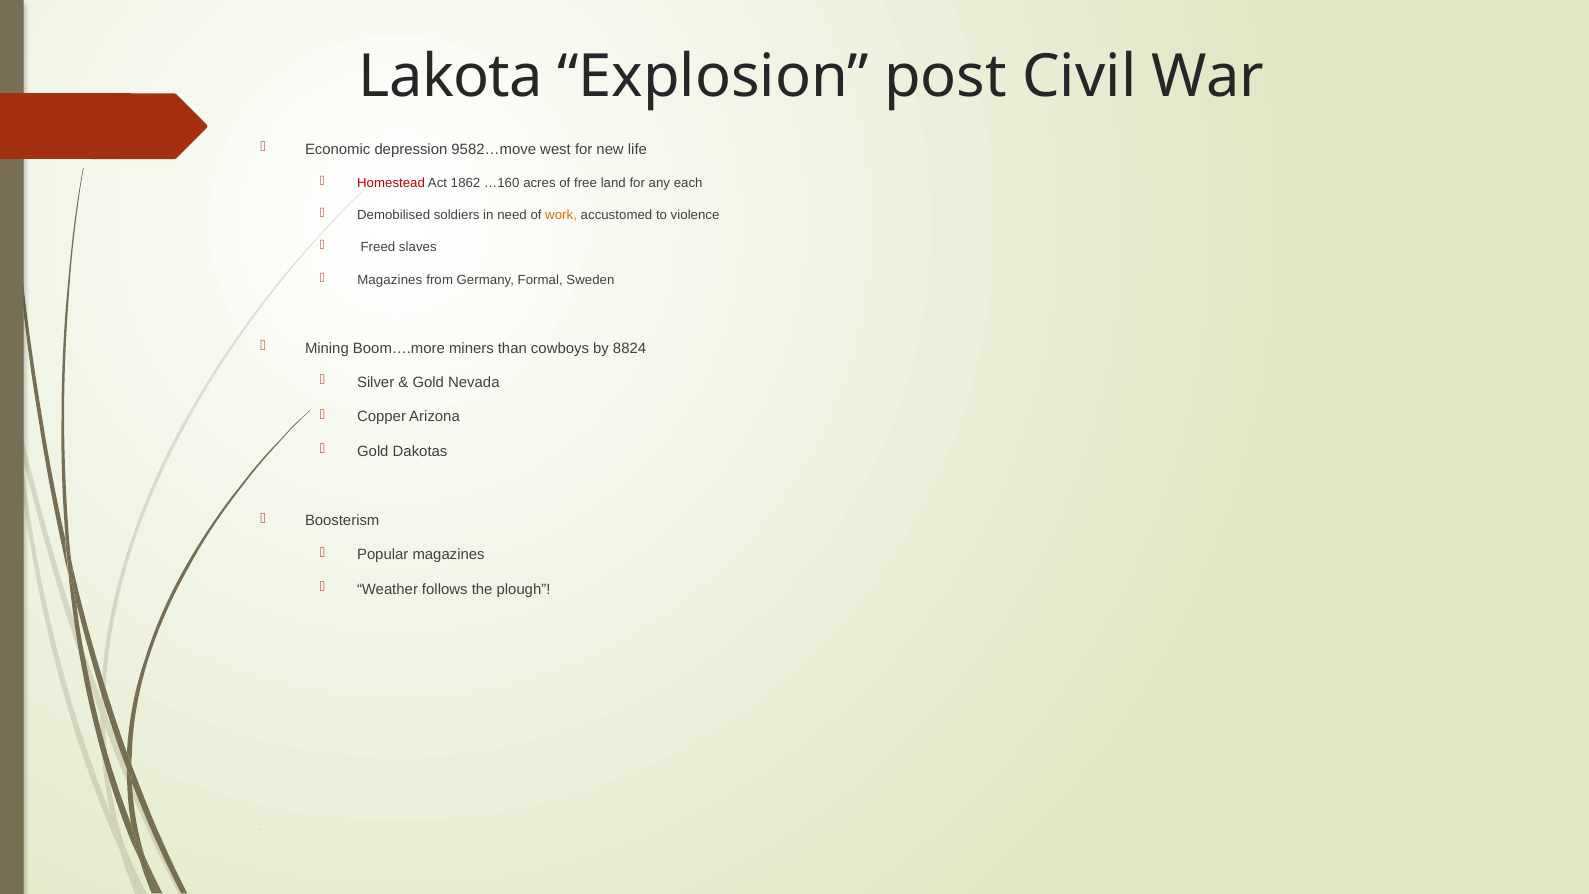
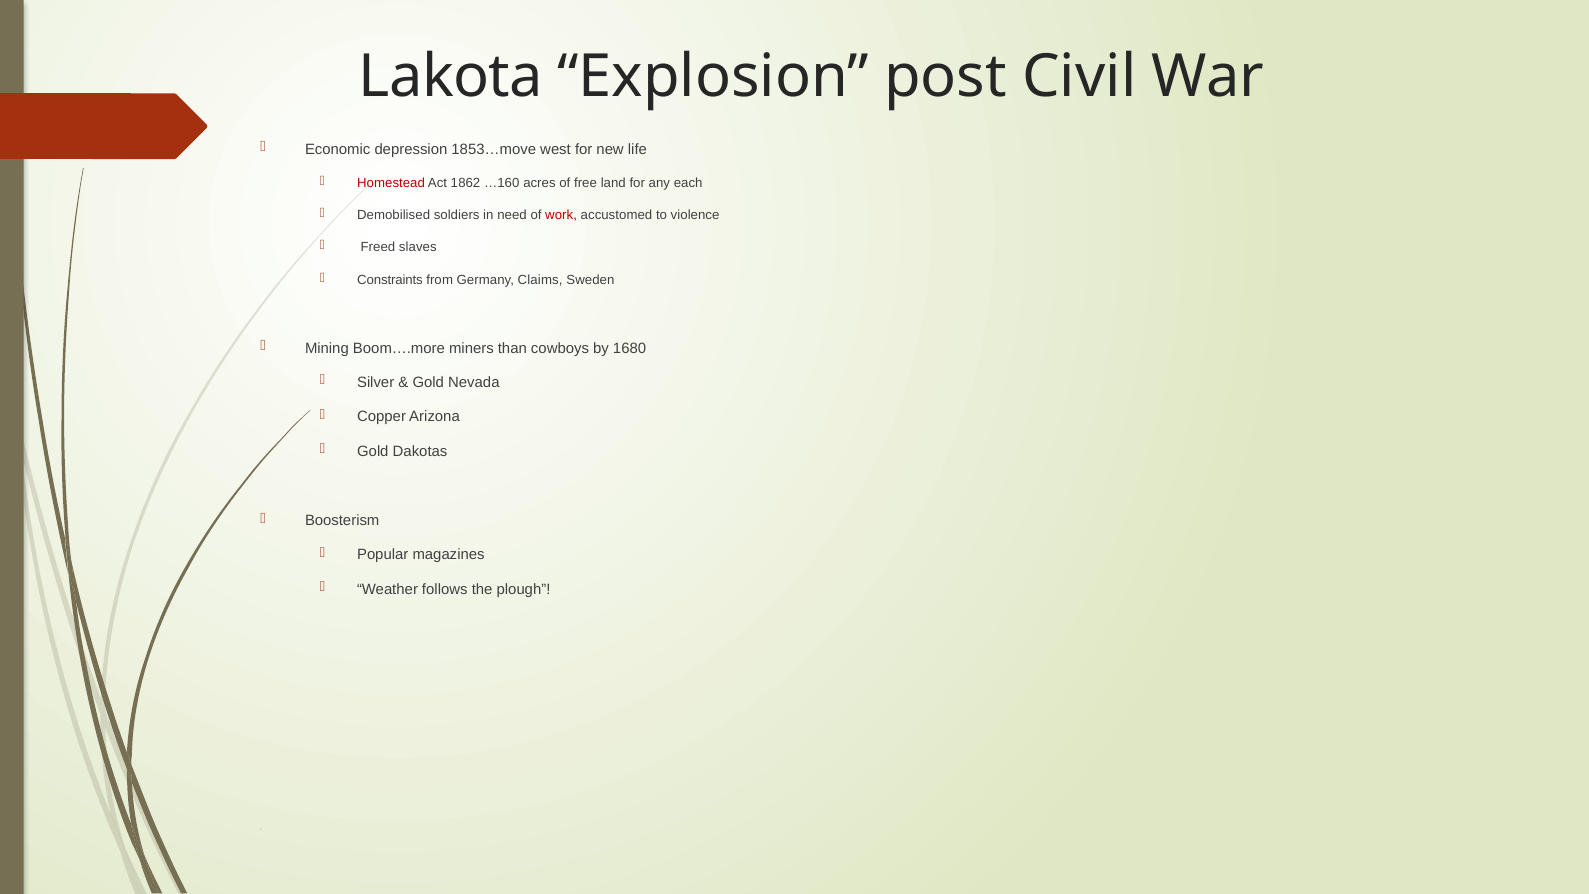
9582…move: 9582…move -> 1853…move
work colour: orange -> red
Magazines at (390, 280): Magazines -> Constraints
Formal: Formal -> Claims
8824: 8824 -> 1680
